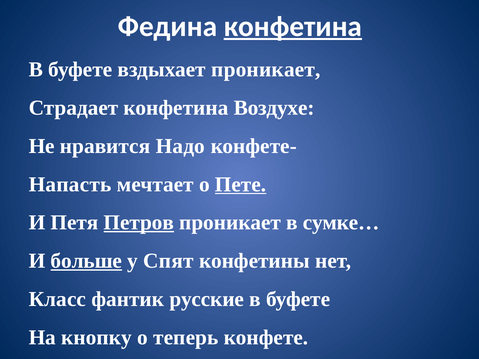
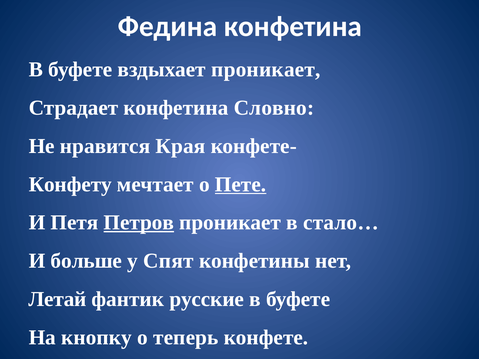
конфетина at (293, 26) underline: present -> none
Воздухе: Воздухе -> Словно
Надо: Надо -> Края
Напасть: Напасть -> Конфету
сумке…: сумке… -> стало…
больше underline: present -> none
Класс: Класс -> Летай
